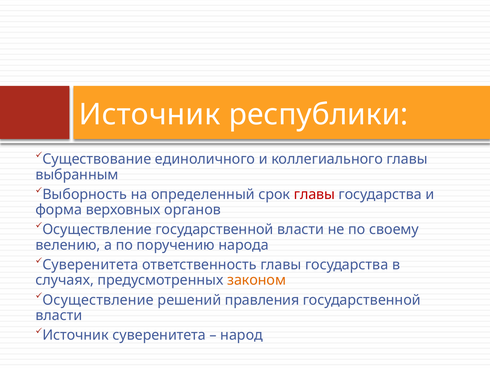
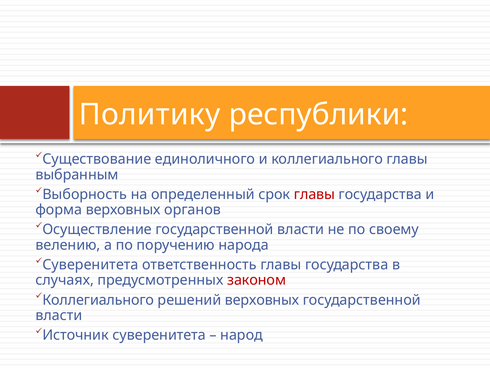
Источник at (150, 114): Источник -> Политику
законом colour: orange -> red
Осуществление at (98, 300): Осуществление -> Коллегиального
решений правления: правления -> верховных
